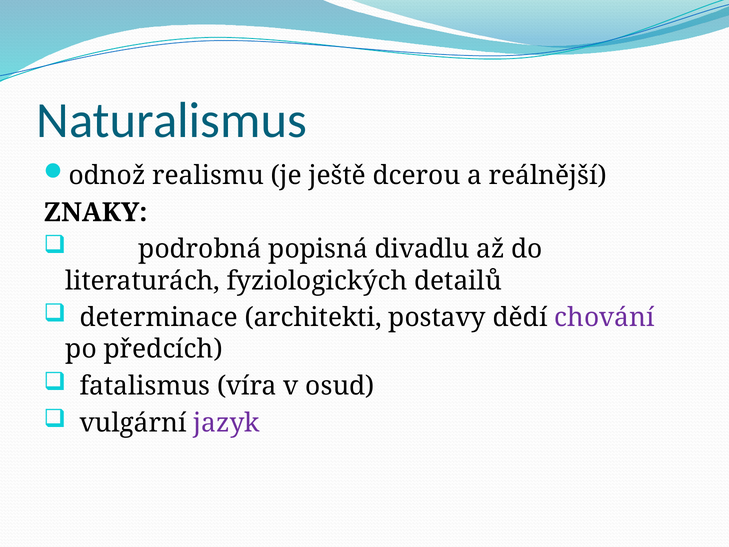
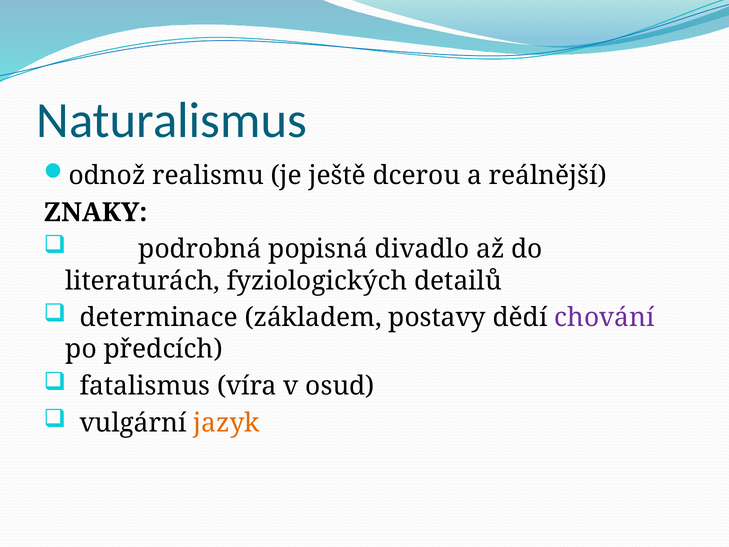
divadlu: divadlu -> divadlo
architekti: architekti -> základem
jazyk colour: purple -> orange
